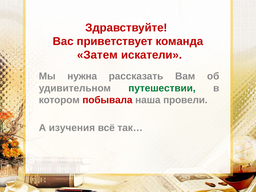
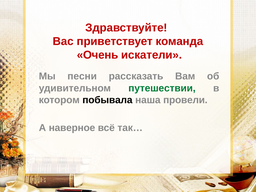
Затем: Затем -> Очень
нужна: нужна -> песни
побывала colour: red -> black
изучения: изучения -> наверное
